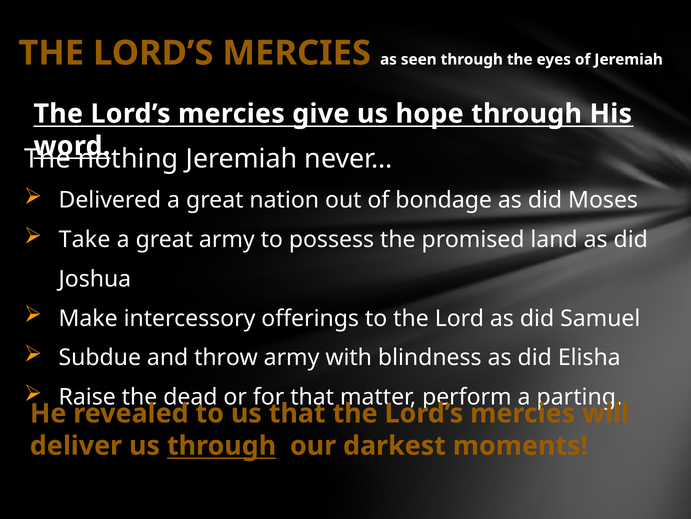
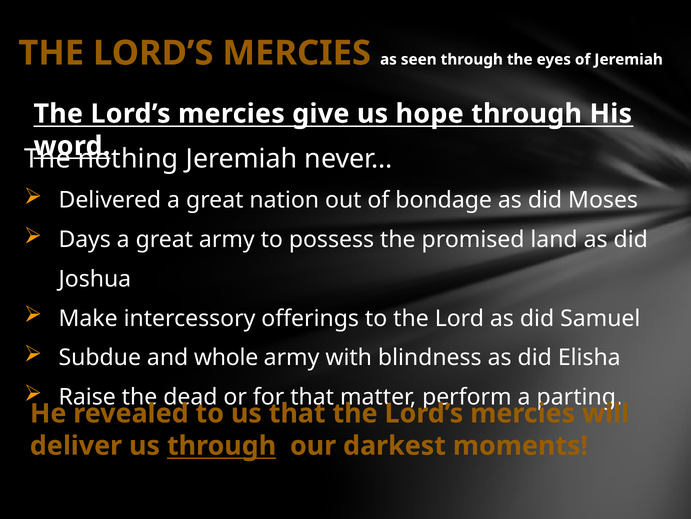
Take: Take -> Days
throw: throw -> whole
